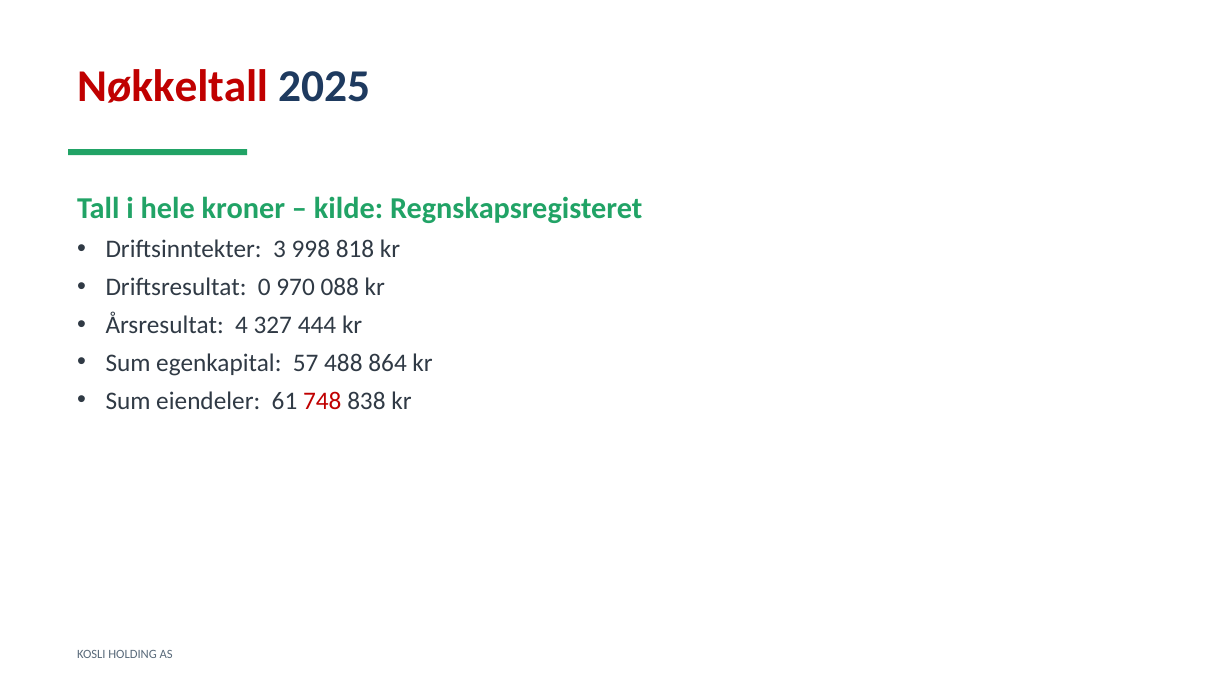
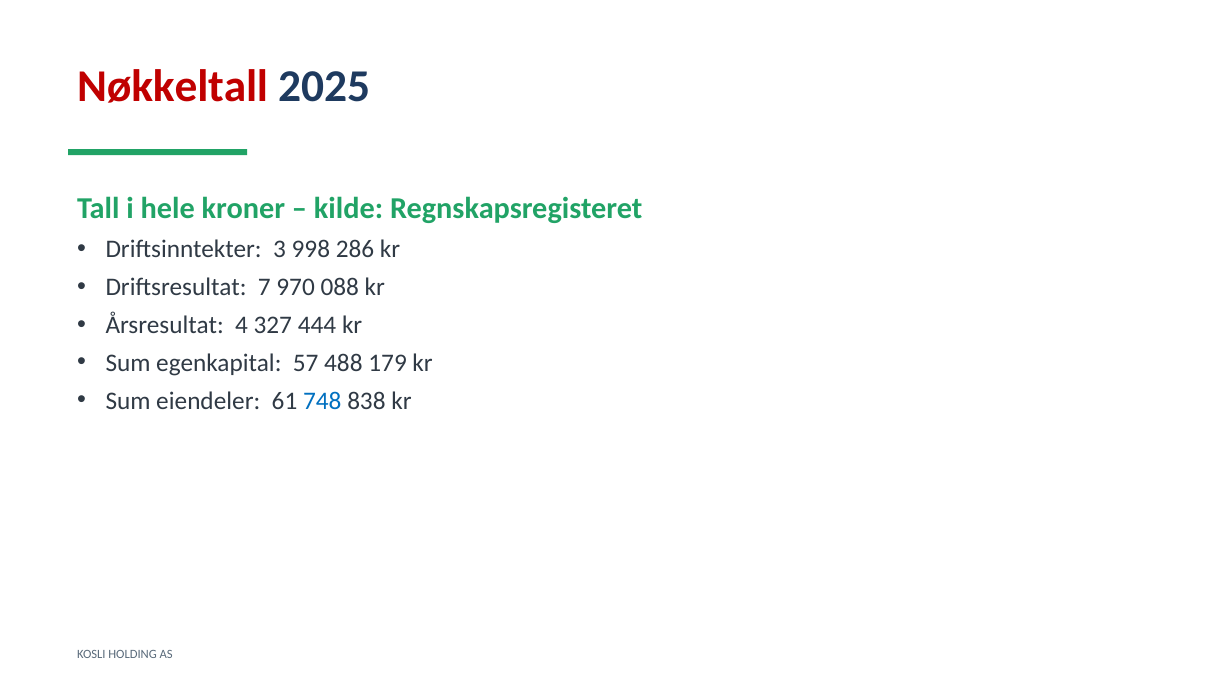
818: 818 -> 286
0: 0 -> 7
864: 864 -> 179
748 colour: red -> blue
